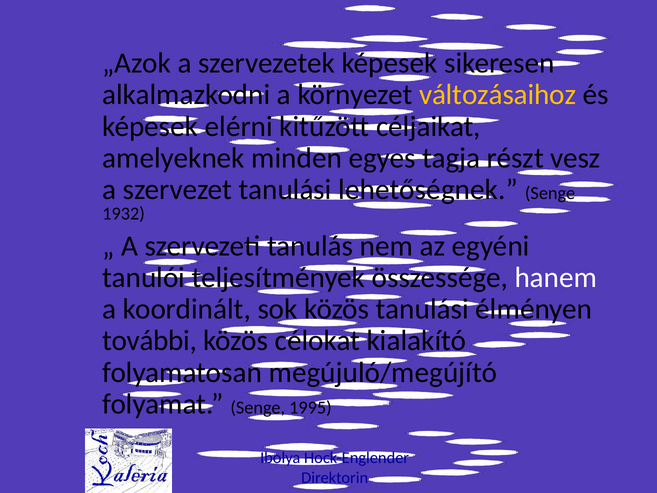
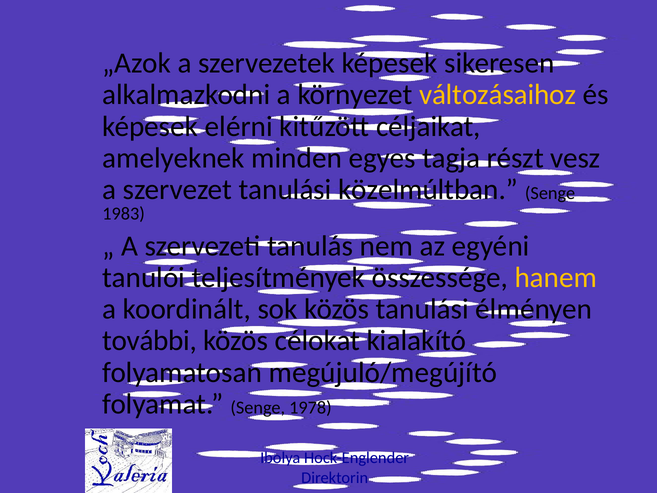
lehetőségnek: lehetőségnek -> közelmúltban
1932: 1932 -> 1983
hanem colour: white -> yellow
1995: 1995 -> 1978
